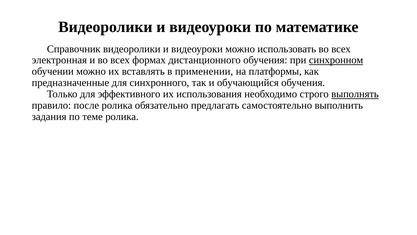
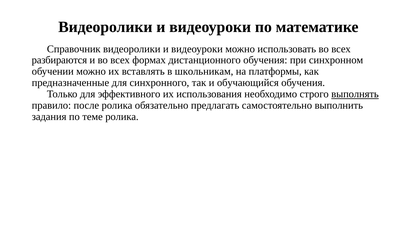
электронная: электронная -> разбираются
синхронном underline: present -> none
применении: применении -> школьникам
